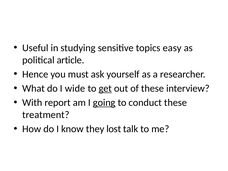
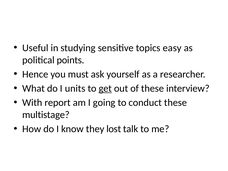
article: article -> points
wide: wide -> units
going underline: present -> none
treatment: treatment -> multistage
